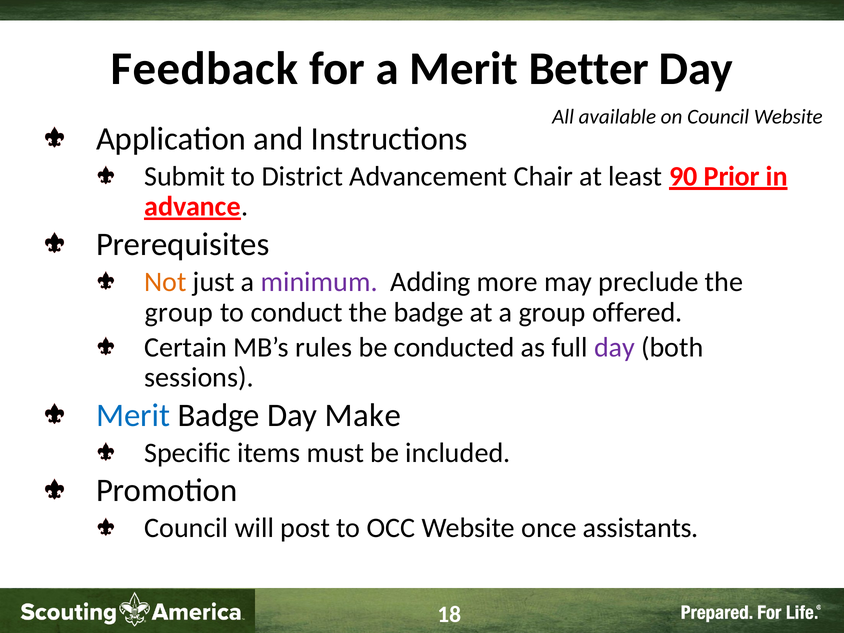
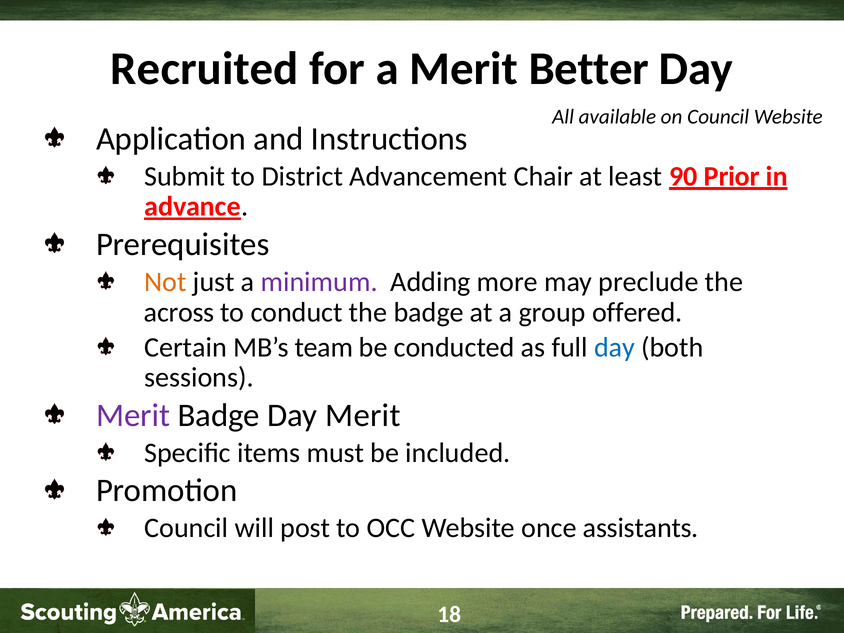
Feedback: Feedback -> Recruited
group at (179, 312): group -> across
rules: rules -> team
day at (615, 347) colour: purple -> blue
Merit at (133, 415) colour: blue -> purple
Day Make: Make -> Merit
